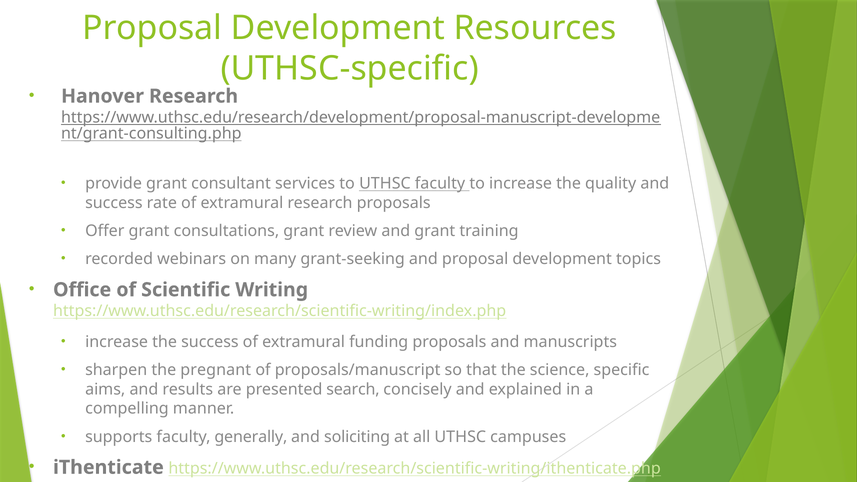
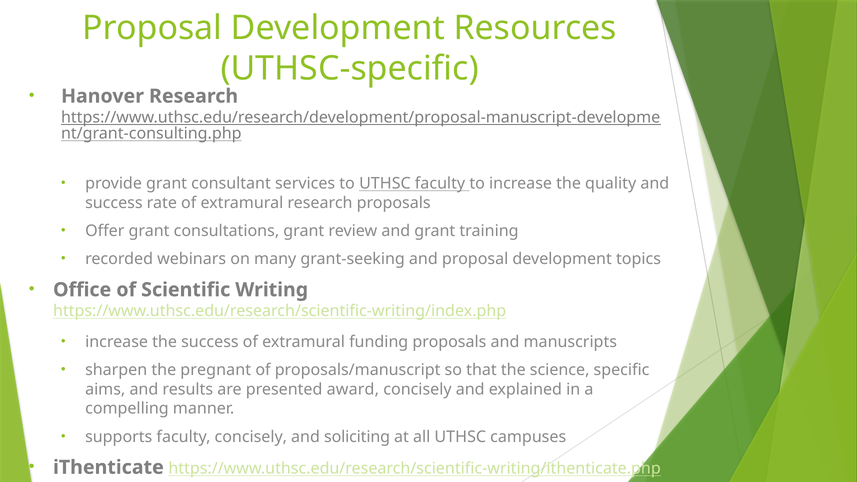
search: search -> award
faculty generally: generally -> concisely
